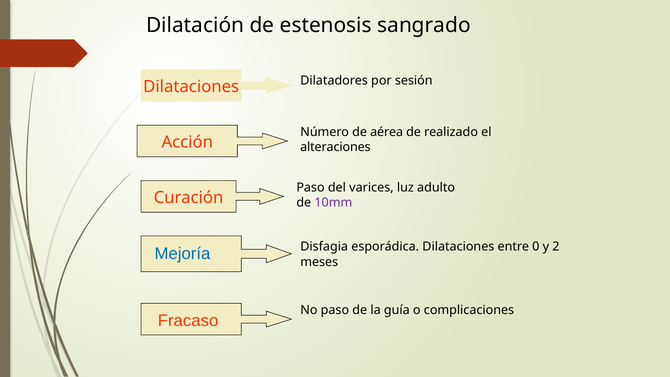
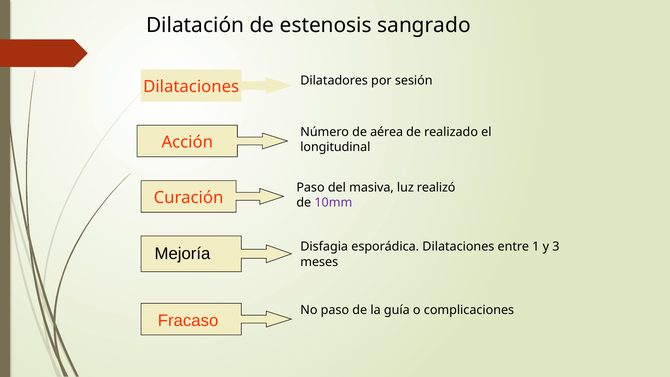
alteraciones: alteraciones -> longitudinal
varices: varices -> masiva
adulto: adulto -> realizó
0: 0 -> 1
2: 2 -> 3
Mejoría colour: blue -> black
